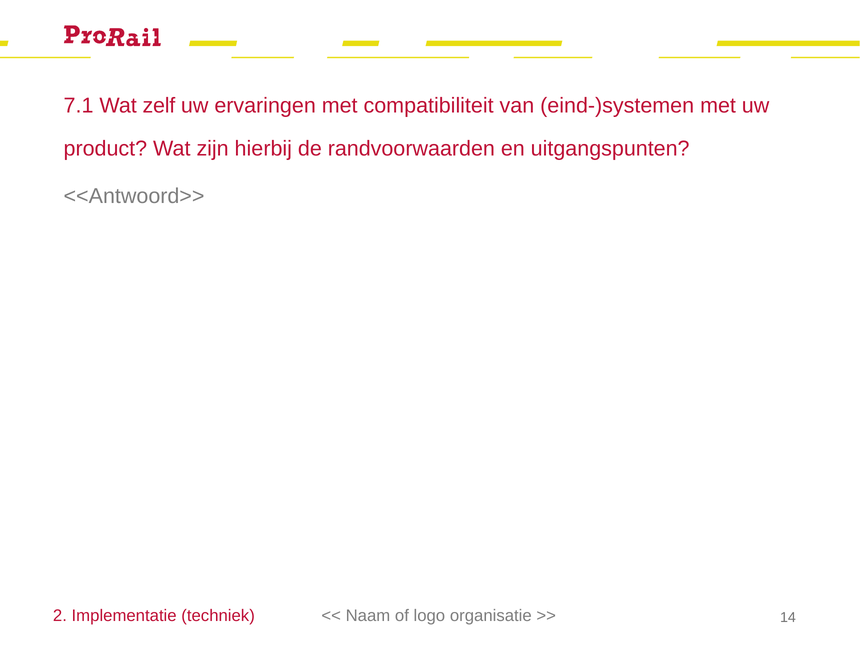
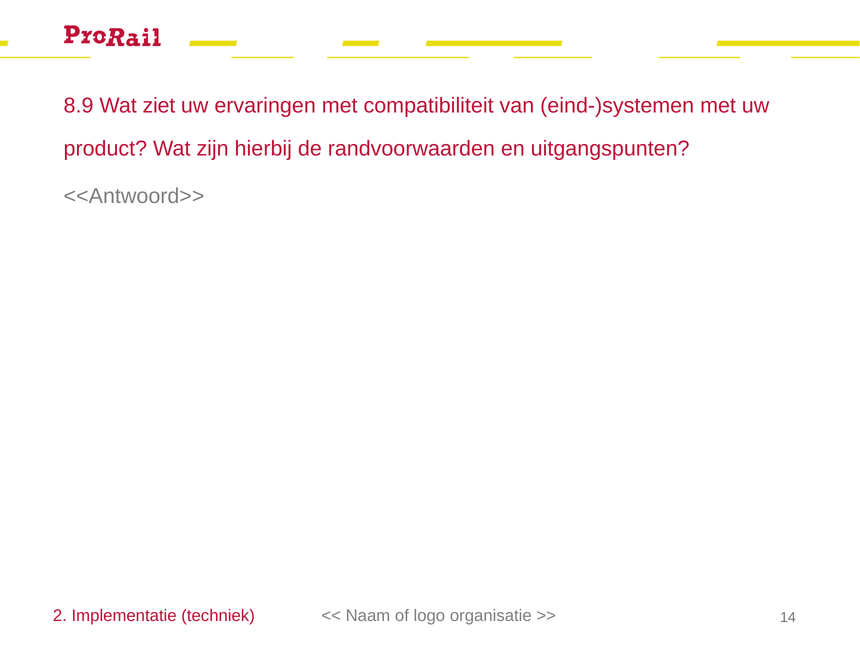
7.1: 7.1 -> 8.9
zelf: zelf -> ziet
